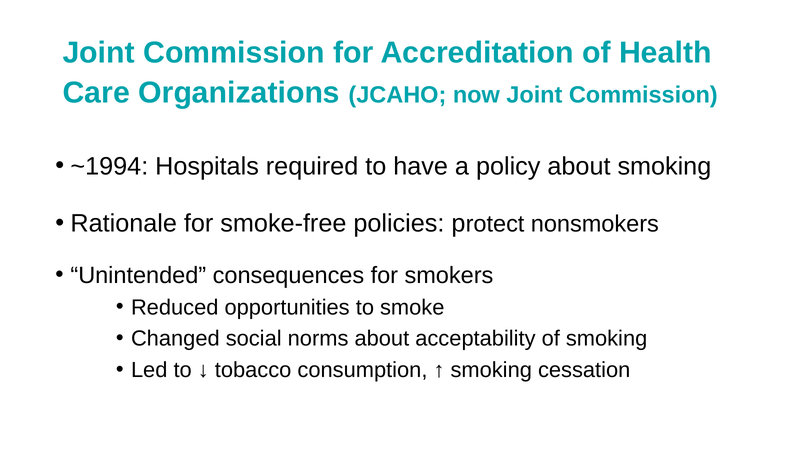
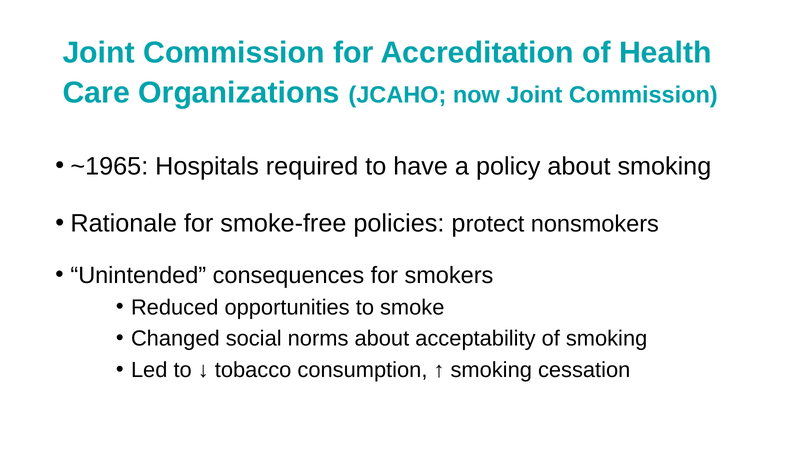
~1994: ~1994 -> ~1965
